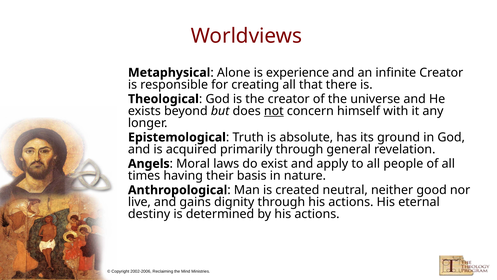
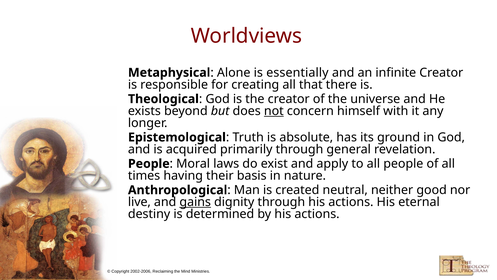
experience: experience -> essentially
Angels at (149, 163): Angels -> People
gains underline: none -> present
